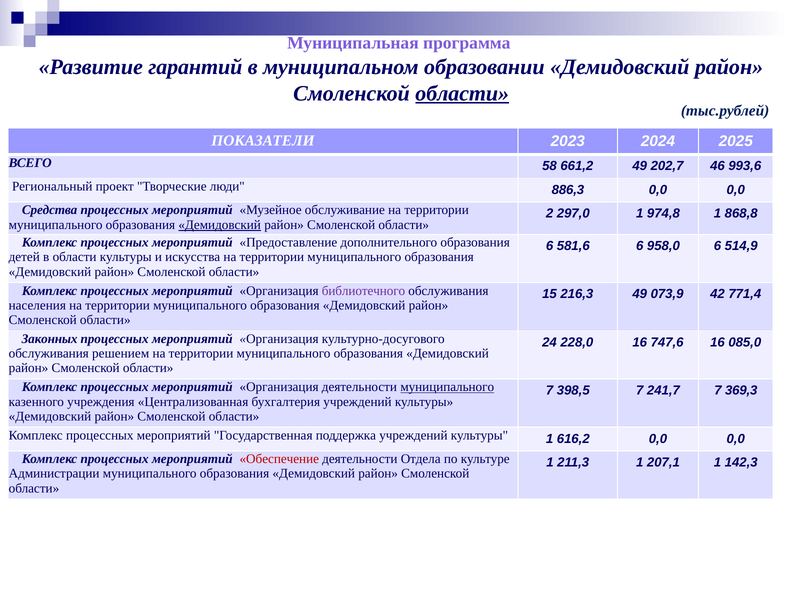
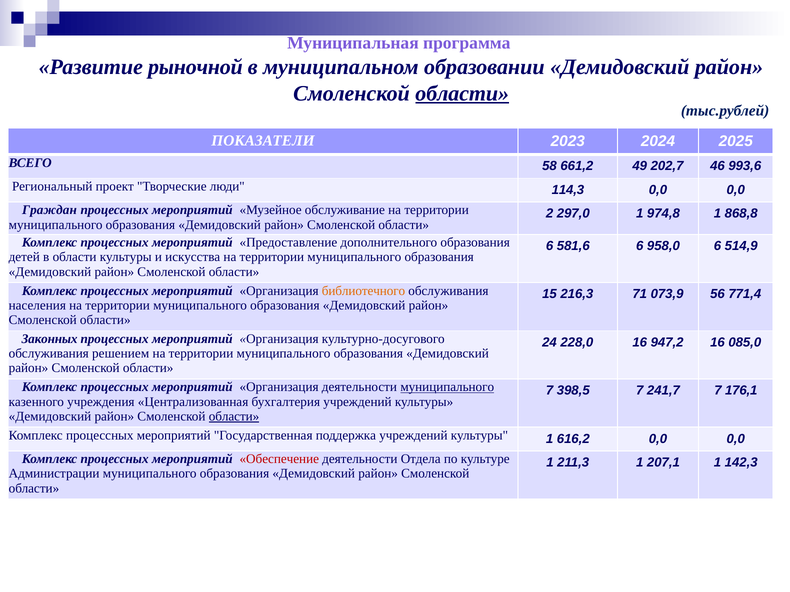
гарантий: гарантий -> рыночной
886,3: 886,3 -> 114,3
Средства: Средства -> Граждан
Демидовский at (220, 225) underline: present -> none
библиотечного colour: purple -> orange
216,3 49: 49 -> 71
42: 42 -> 56
747,6: 747,6 -> 947,2
369,3: 369,3 -> 176,1
области at (234, 417) underline: none -> present
